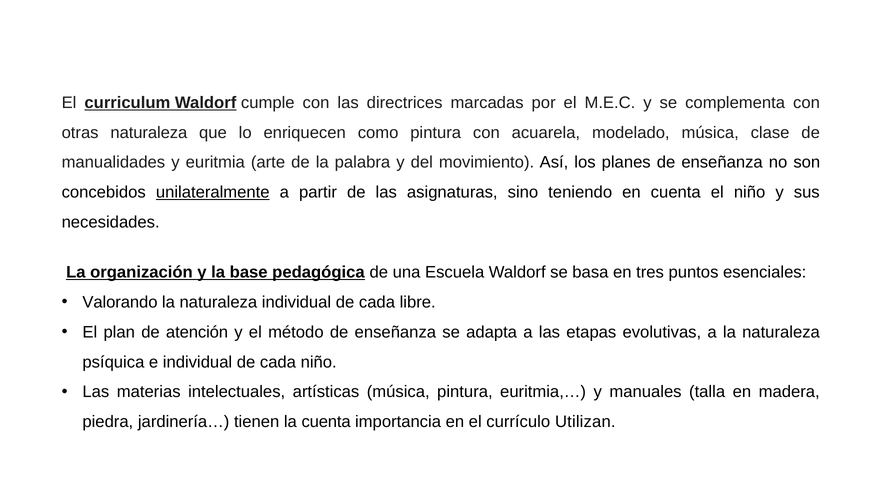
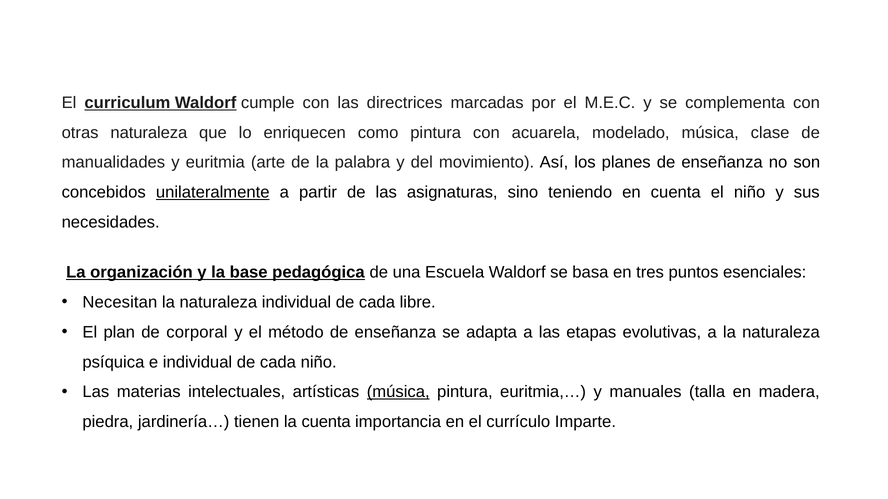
Valorando: Valorando -> Necesitan
atención: atención -> corporal
música at (398, 392) underline: none -> present
Utilizan: Utilizan -> Imparte
